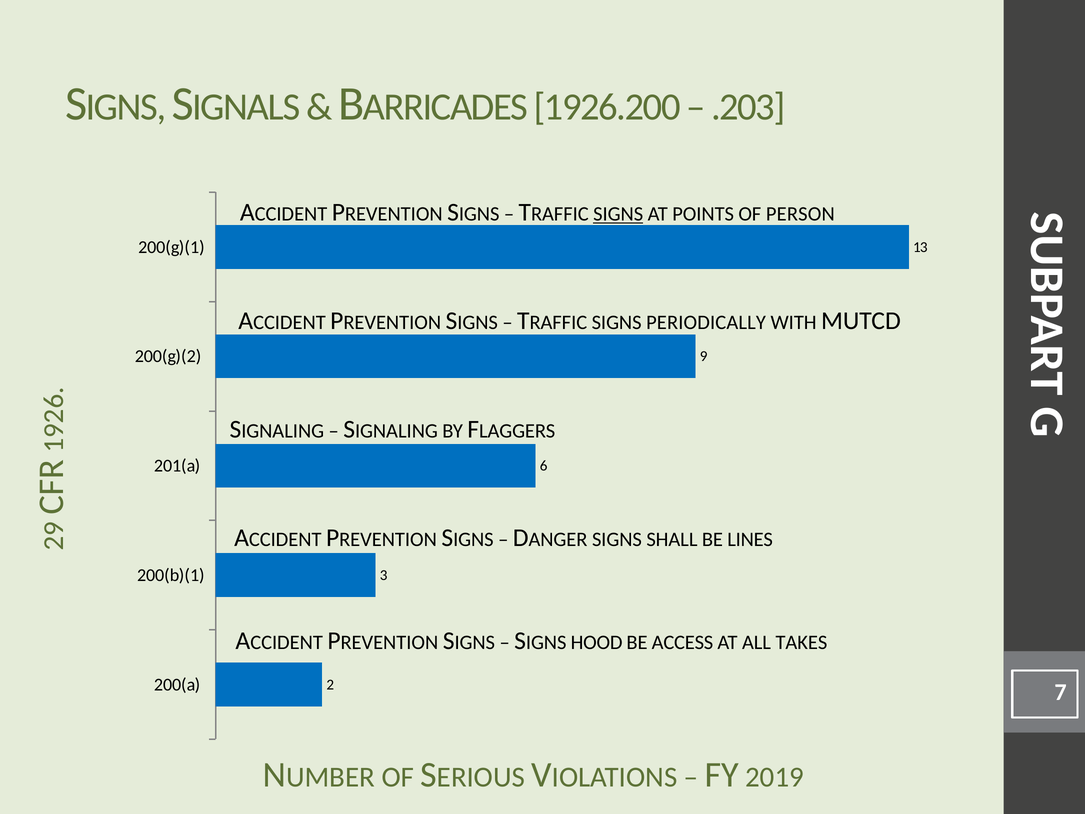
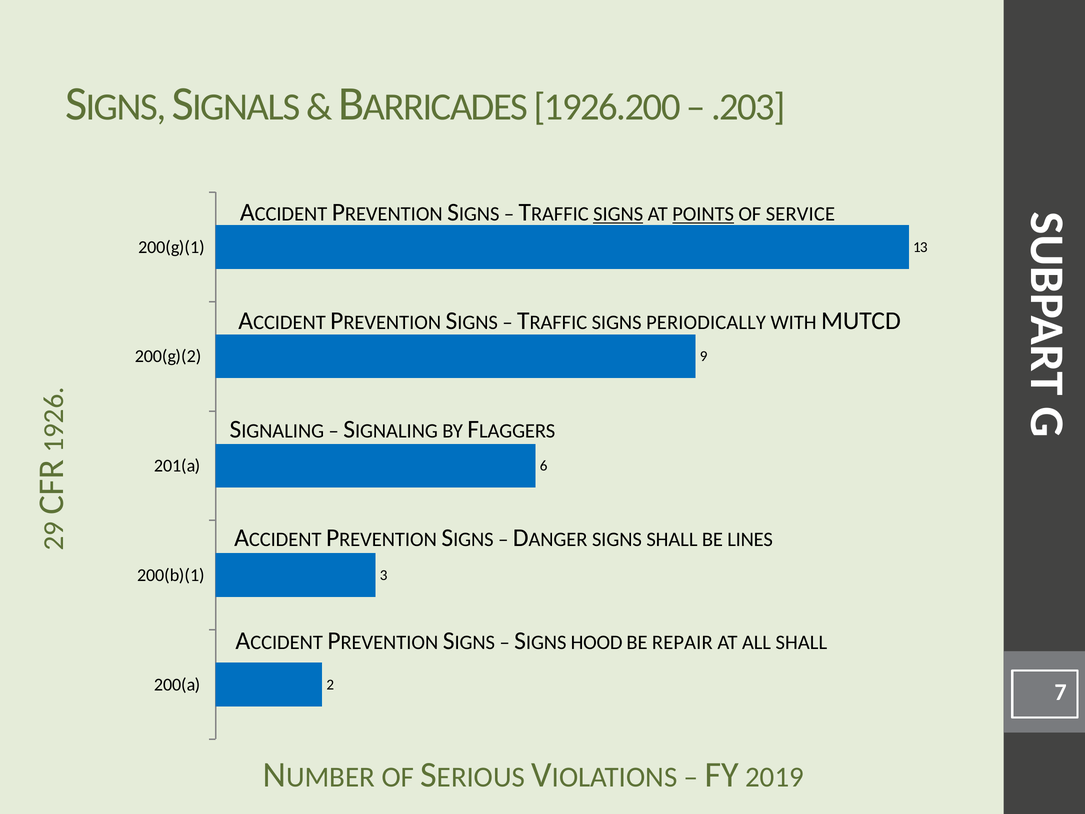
POINTS underline: none -> present
PERSON: PERSON -> SERVICE
ACCESS: ACCESS -> REPAIR
ALL TAKES: TAKES -> SHALL
